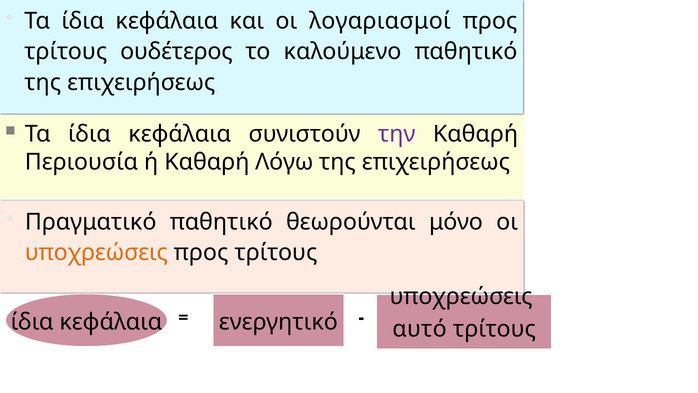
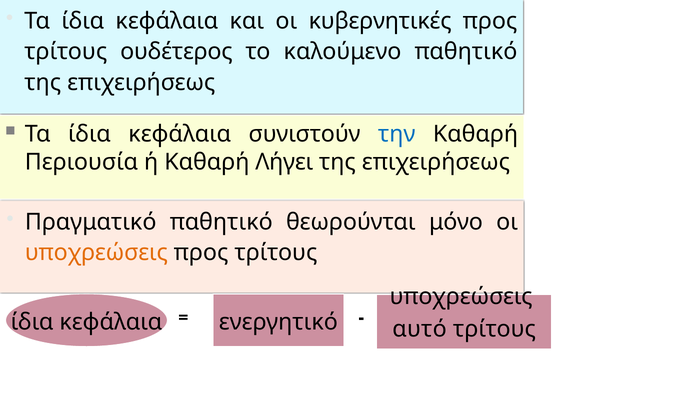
λογαριασμοί: λογαριασμοί -> κυβερνητικές
την colour: purple -> blue
Λόγω: Λόγω -> Λήγει
